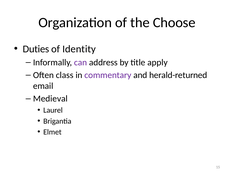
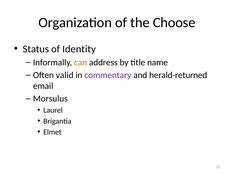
Duties: Duties -> Status
can colour: purple -> orange
apply: apply -> name
class: class -> valid
Medieval: Medieval -> Morsulus
